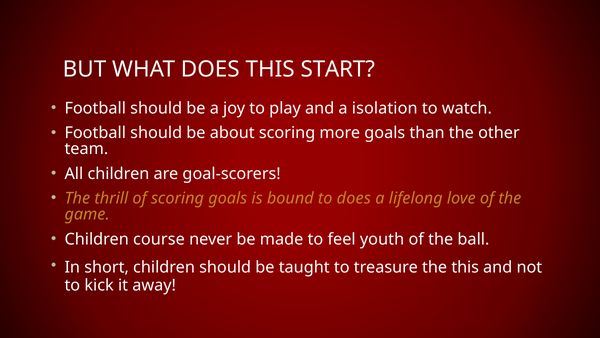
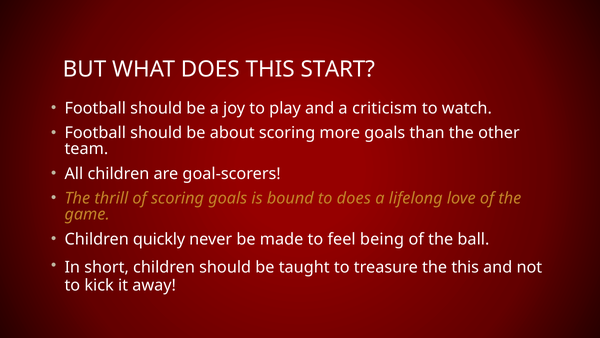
isolation: isolation -> criticism
course: course -> quickly
youth: youth -> being
